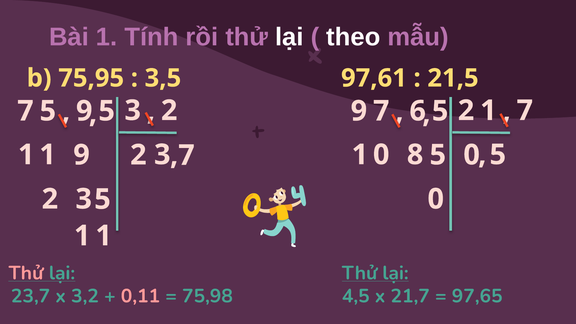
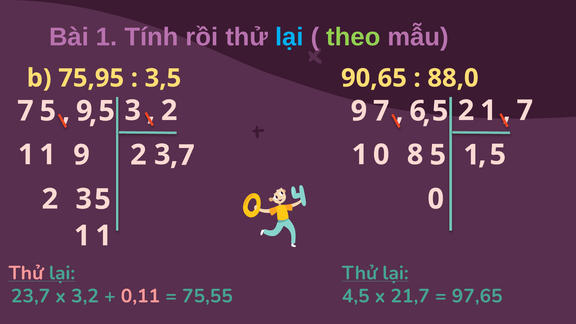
lại at (289, 37) colour: white -> light blue
theo colour: white -> light green
97,61: 97,61 -> 90,65
21,5: 21,5 -> 88,0
8 0: 0 -> 1
75,98: 75,98 -> 75,55
